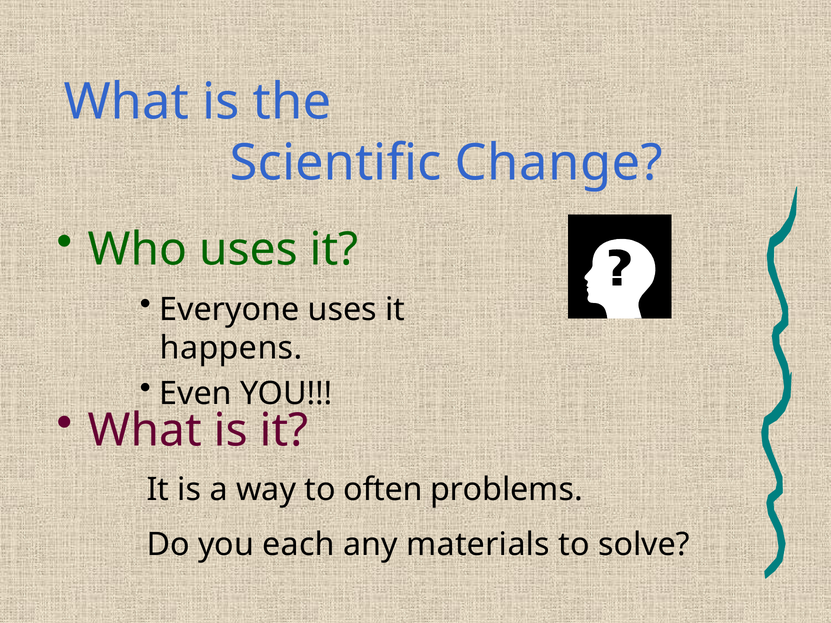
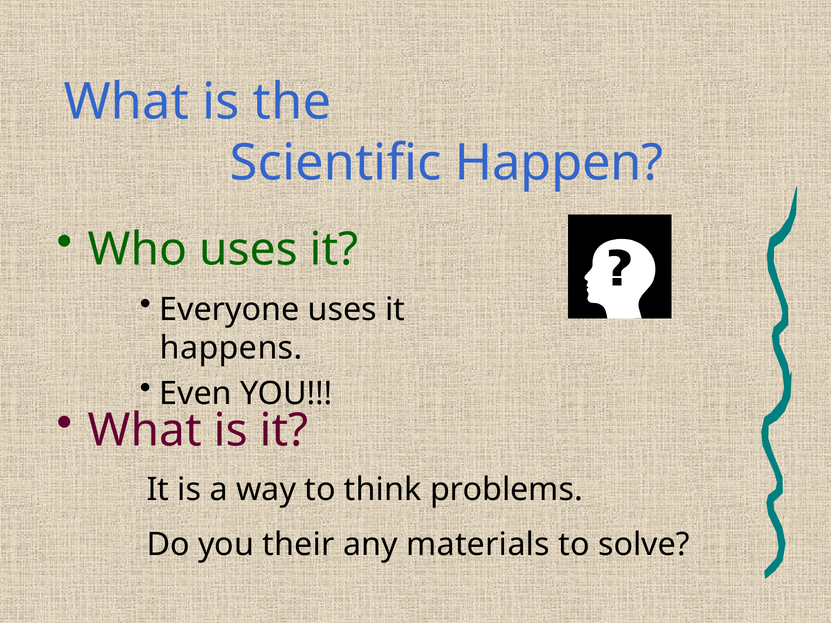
Change: Change -> Happen
often: often -> think
each: each -> their
